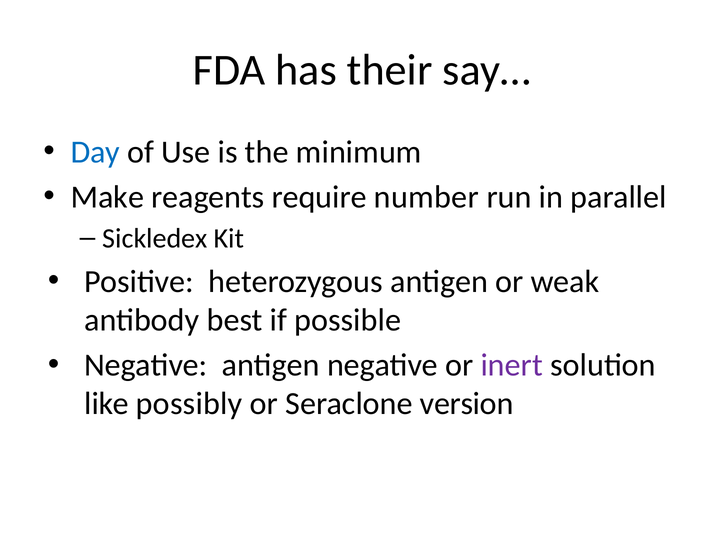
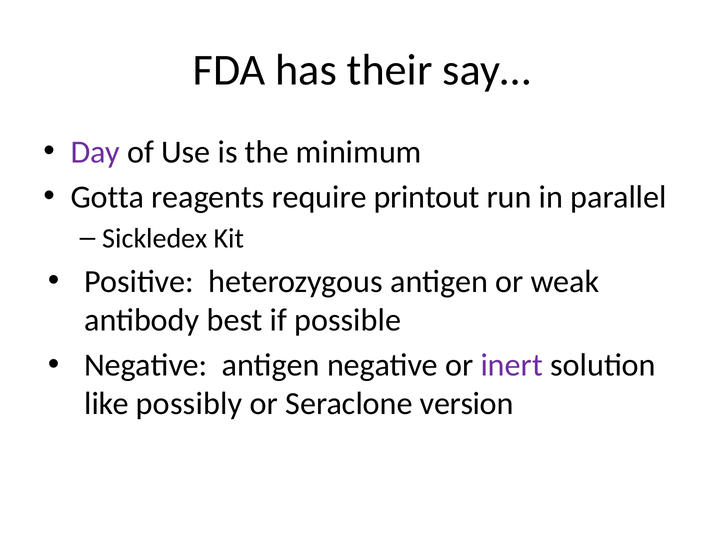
Day colour: blue -> purple
Make: Make -> Gotta
number: number -> printout
